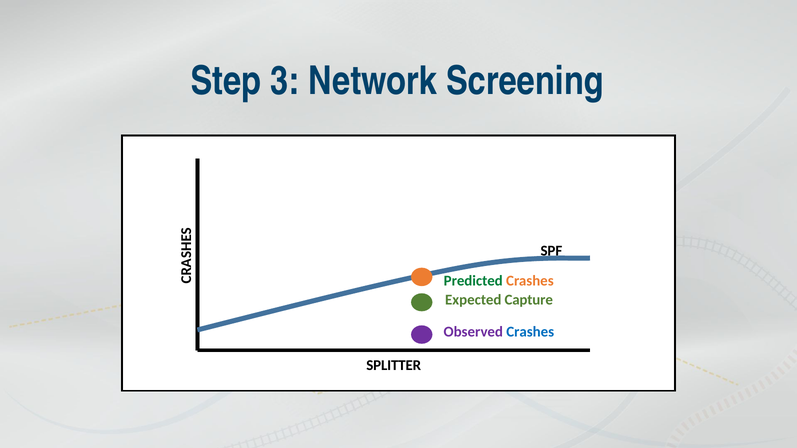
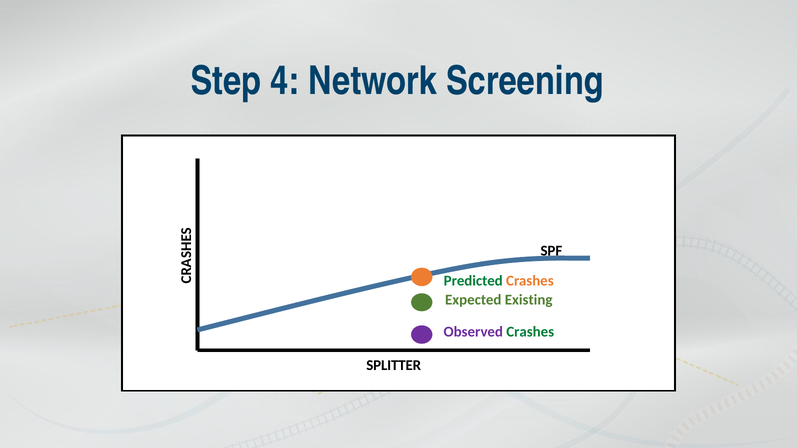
3: 3 -> 4
Capture: Capture -> Existing
Crashes at (530, 332) colour: blue -> green
